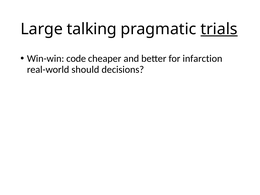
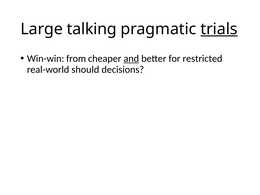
code: code -> from
and underline: none -> present
infarction: infarction -> restricted
